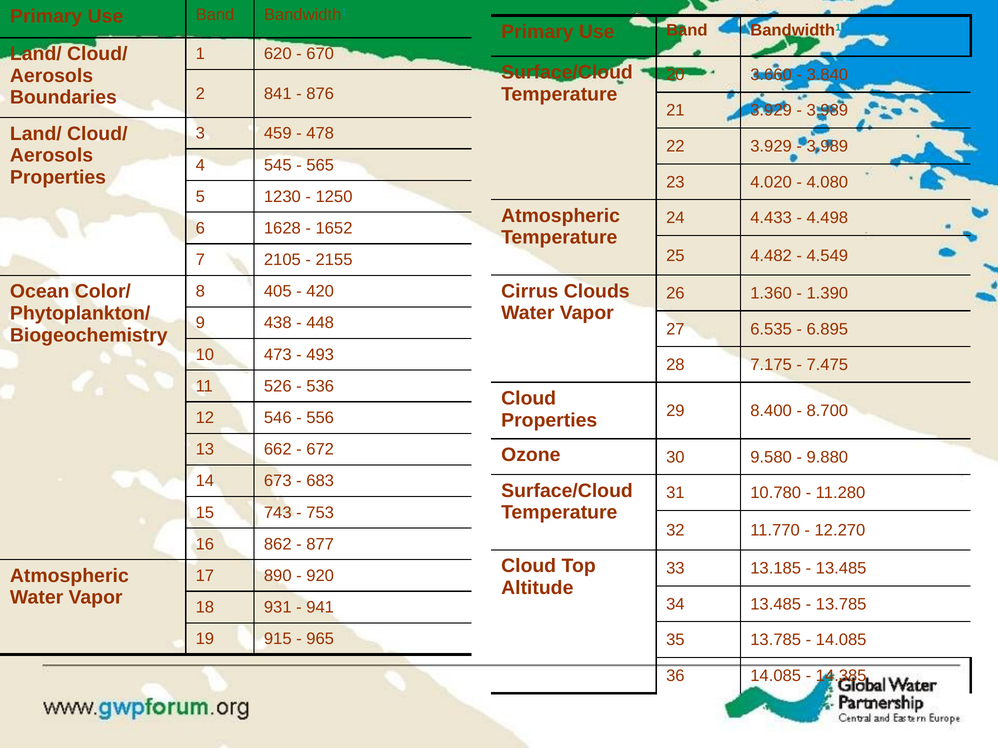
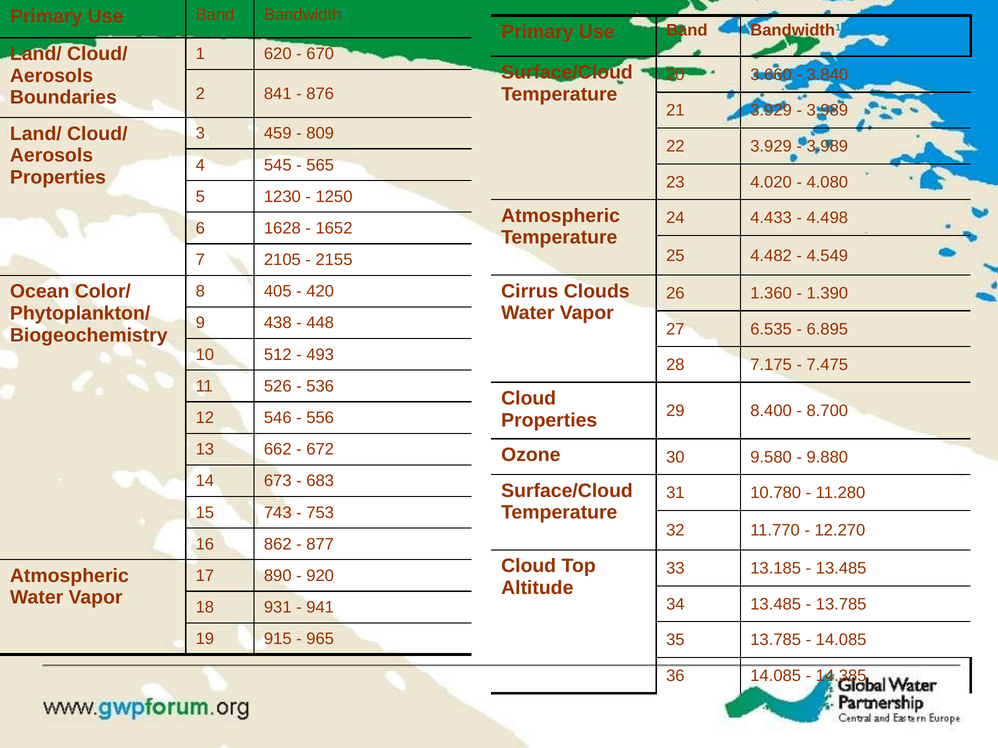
478: 478 -> 809
473: 473 -> 512
